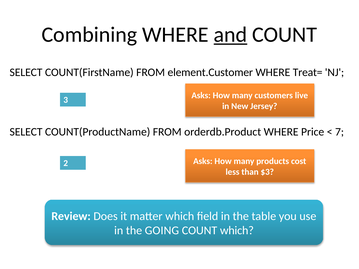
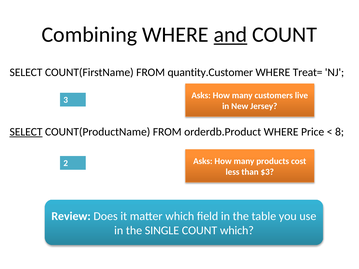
element.Customer: element.Customer -> quantity.Customer
SELECT at (26, 132) underline: none -> present
7: 7 -> 8
GOING: GOING -> SINGLE
